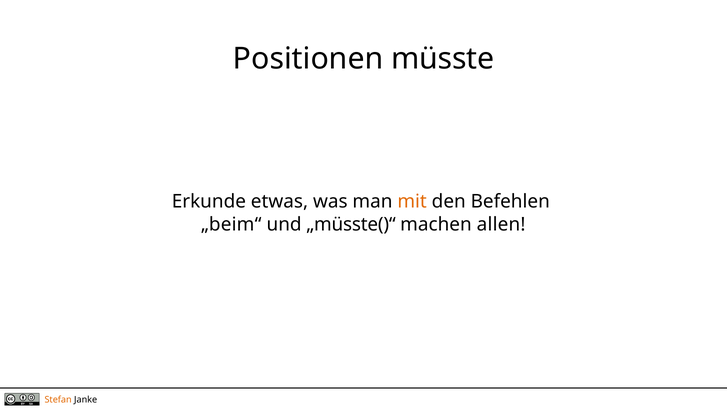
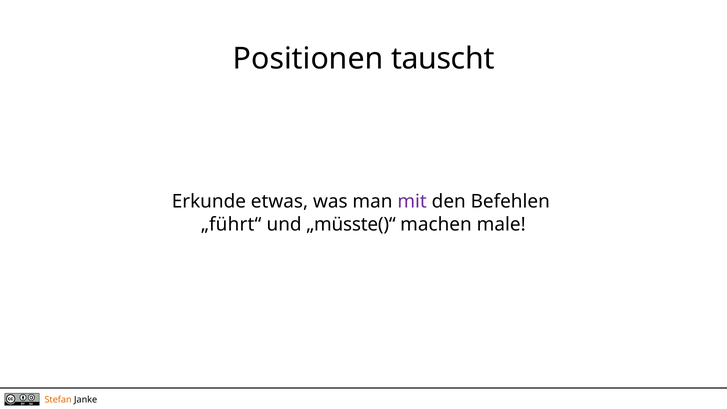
müsste: müsste -> tauscht
mit colour: orange -> purple
„beim“: „beim“ -> „führt“
allen: allen -> male
